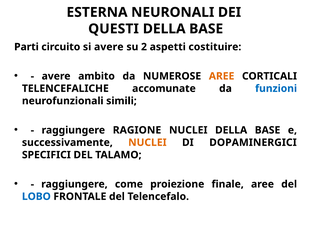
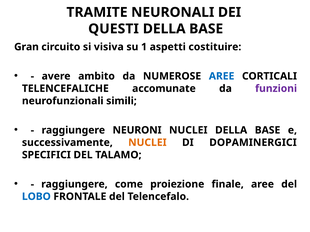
ESTERNA: ESTERNA -> TRAMITE
Parti: Parti -> Gran
si avere: avere -> visiva
2: 2 -> 1
AREE at (222, 76) colour: orange -> blue
funzioni colour: blue -> purple
RAGIONE: RAGIONE -> NEURONI
